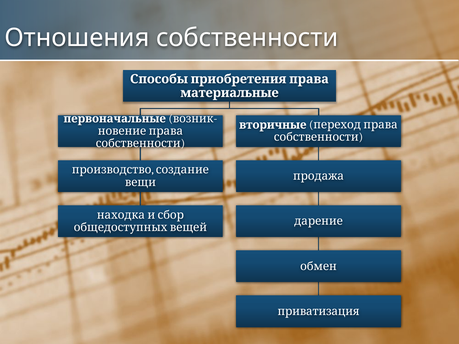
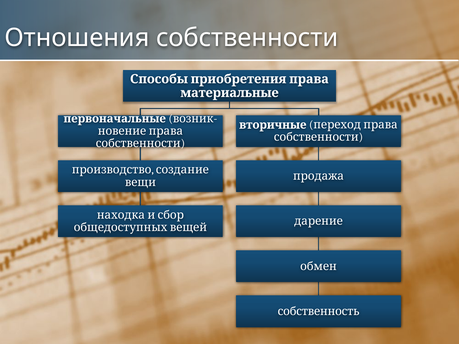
приватизация: приватизация -> собственность
